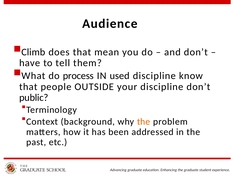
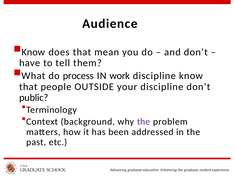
Climb at (33, 52): Climb -> Know
used: used -> work
the at (144, 122) colour: orange -> purple
